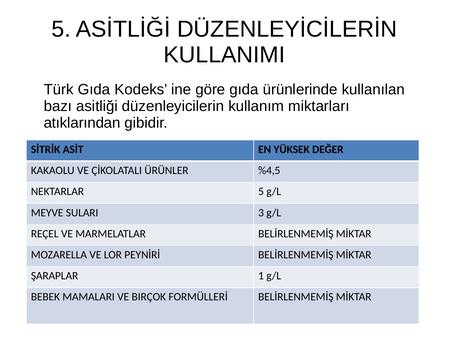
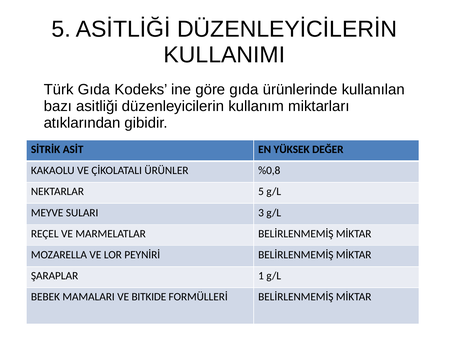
%4,5: %4,5 -> %0,8
BIRÇOK: BIRÇOK -> BITKIDE
